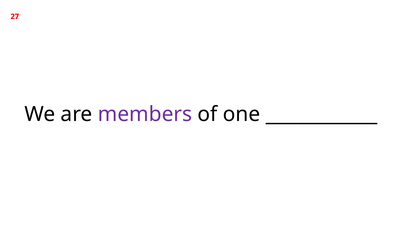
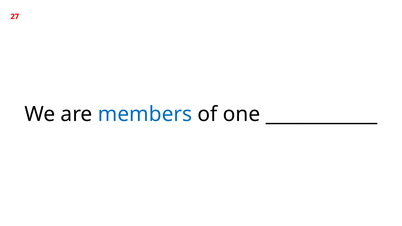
members colour: purple -> blue
